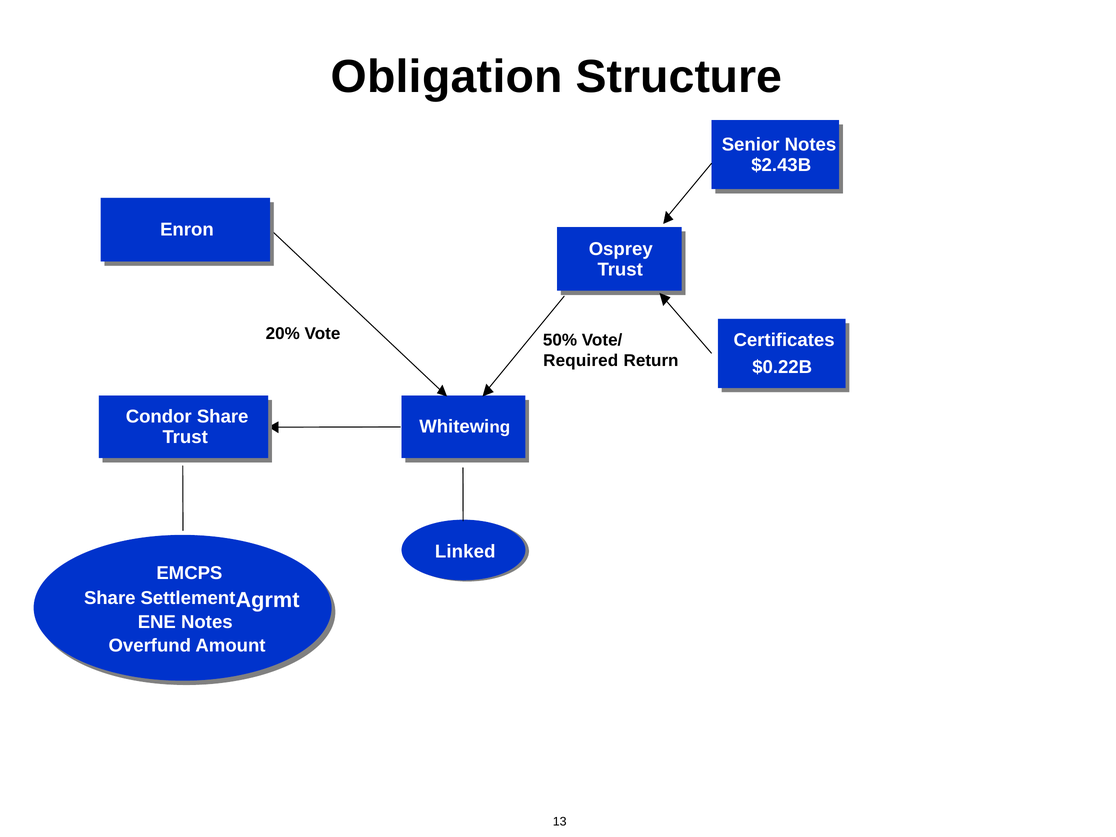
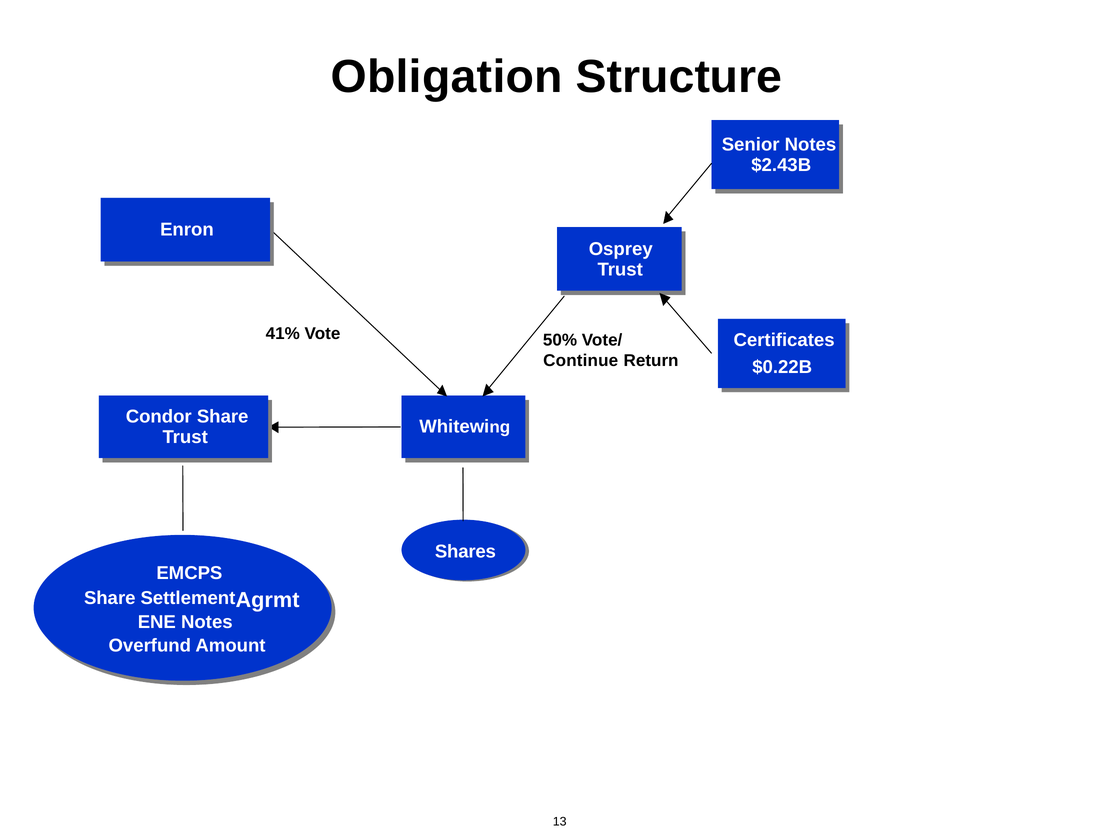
20%: 20% -> 41%
Required: Required -> Continue
Linked: Linked -> Shares
